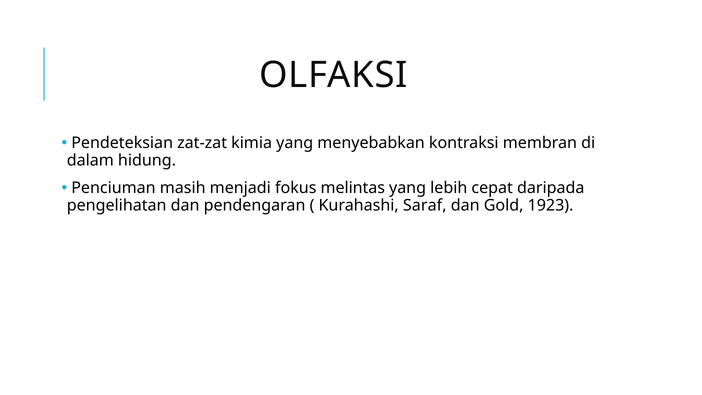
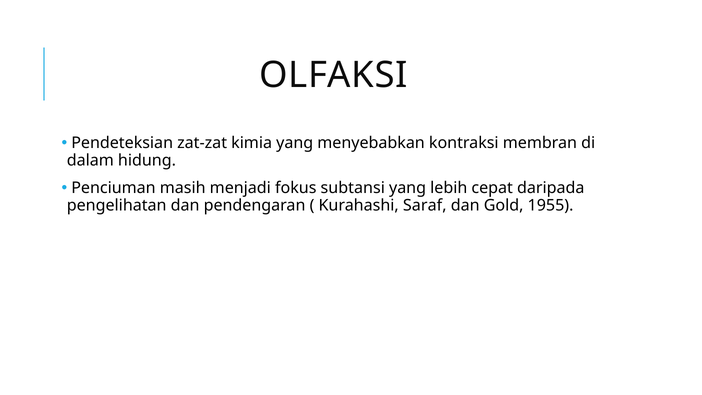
melintas: melintas -> subtansi
1923: 1923 -> 1955
